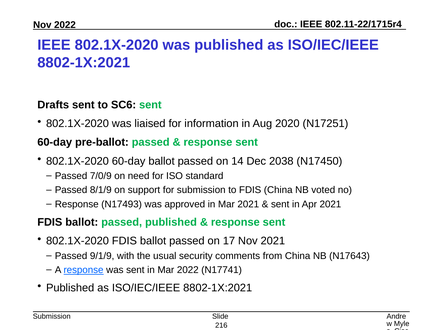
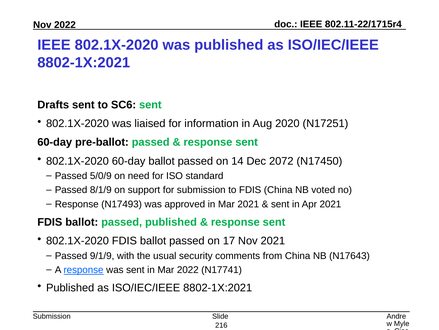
2038: 2038 -> 2072
7/0/9: 7/0/9 -> 5/0/9
